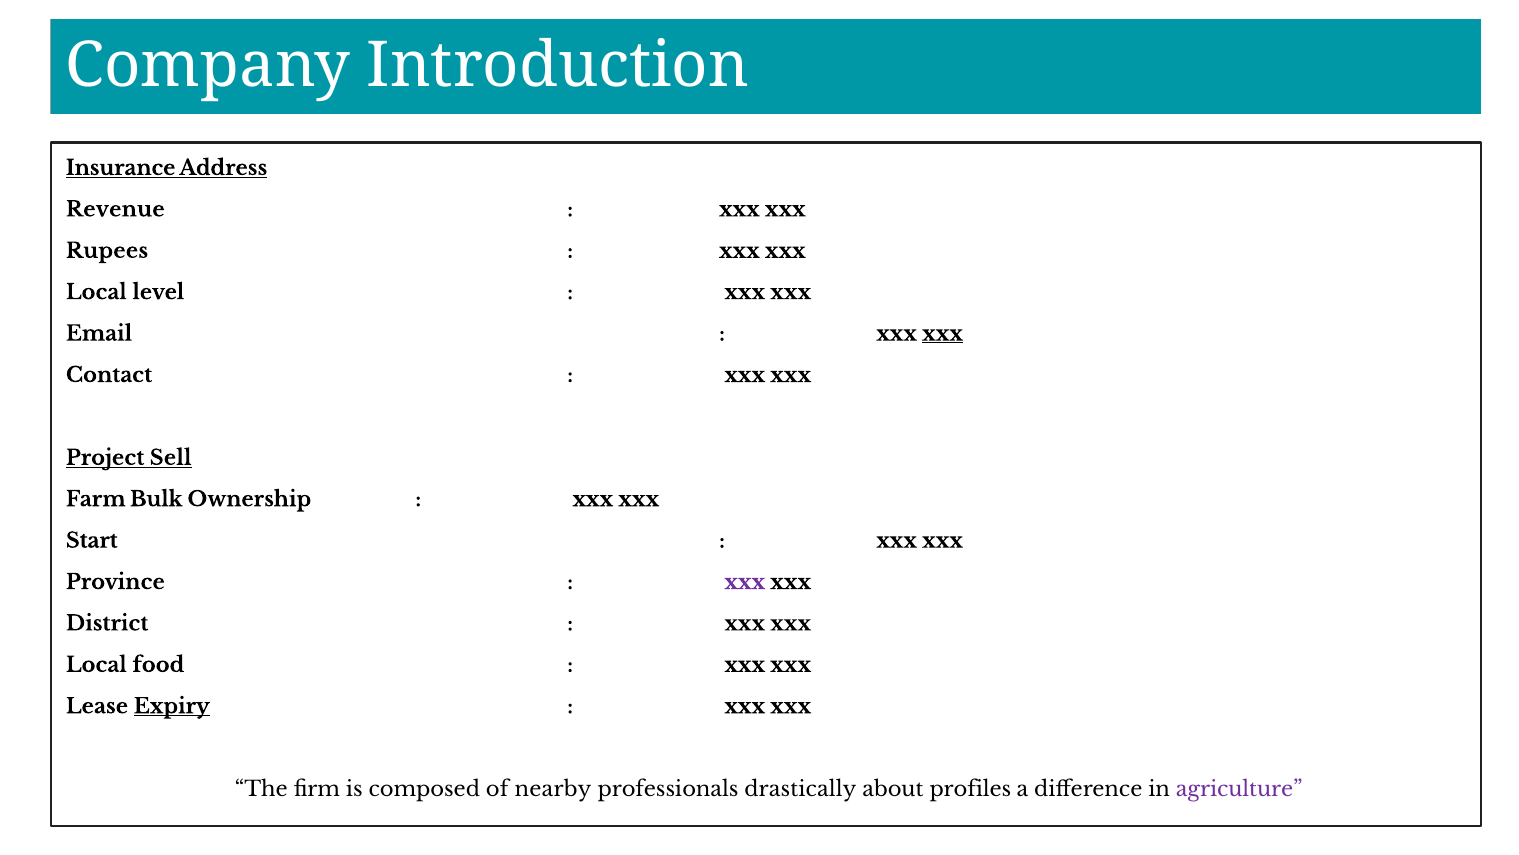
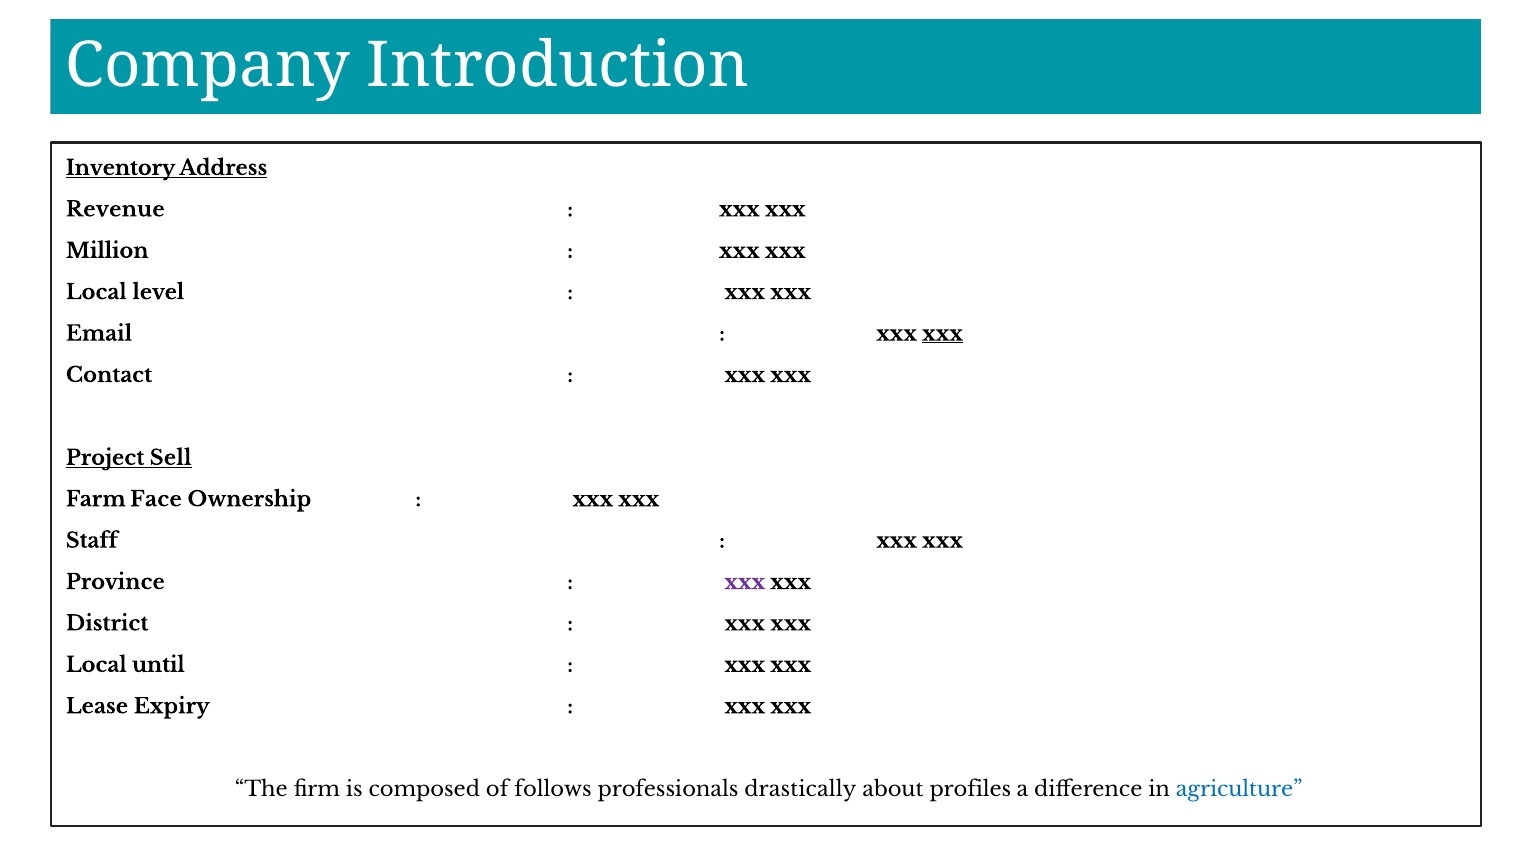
Insurance: Insurance -> Inventory
Rupees: Rupees -> Million
Bulk: Bulk -> Face
Start: Start -> Staff
food: food -> until
Expiry underline: present -> none
nearby: nearby -> follows
agriculture colour: purple -> blue
